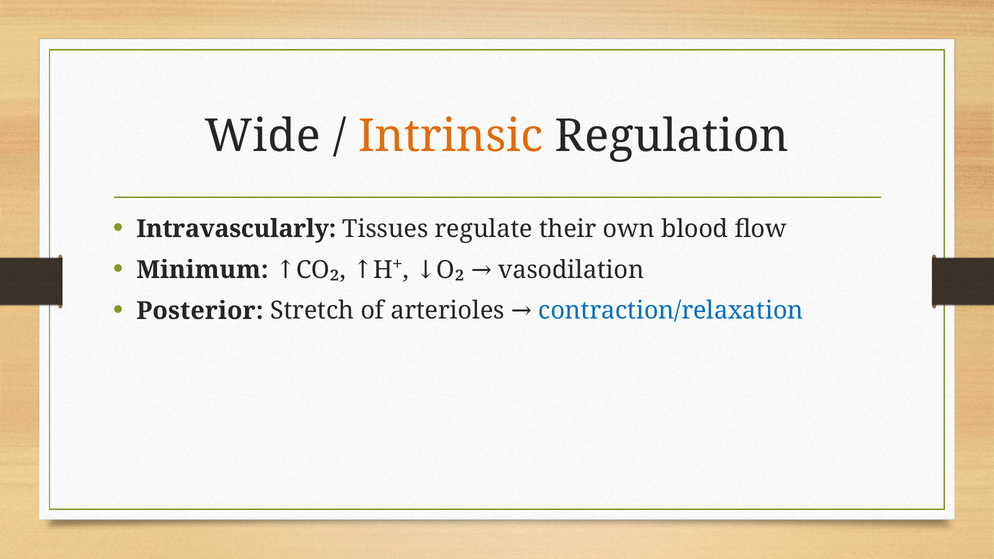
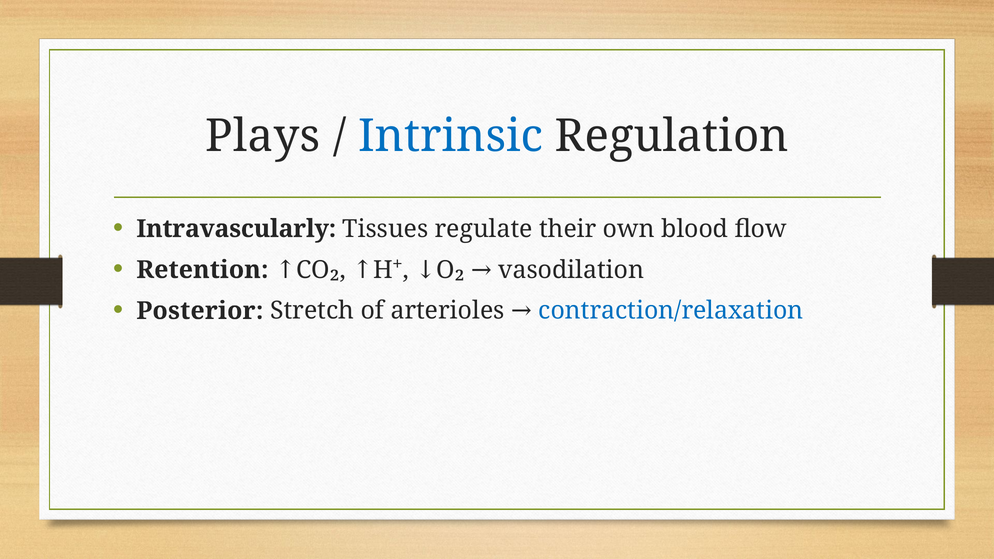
Wide: Wide -> Plays
Intrinsic colour: orange -> blue
Minimum: Minimum -> Retention
